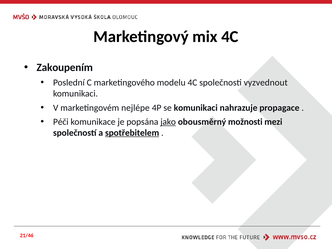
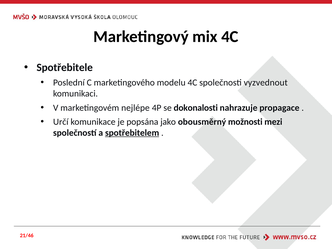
Zakoupením: Zakoupením -> Spotřebitele
se komunikaci: komunikaci -> dokonalosti
Péči: Péči -> Určí
jako underline: present -> none
